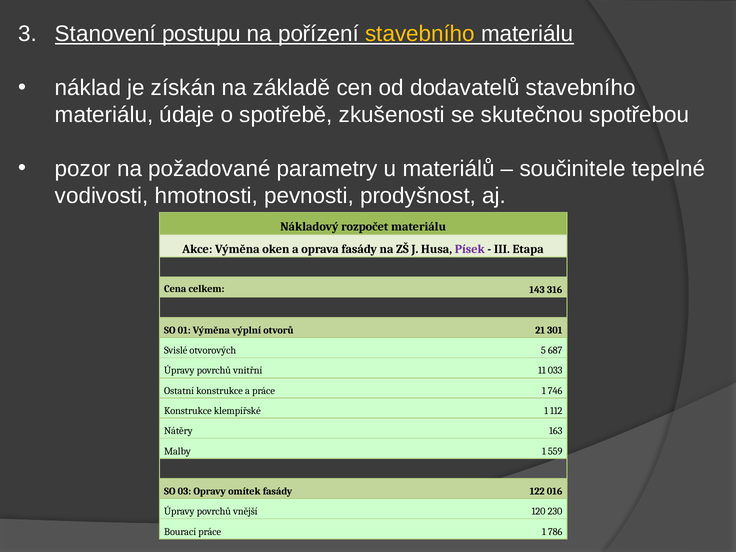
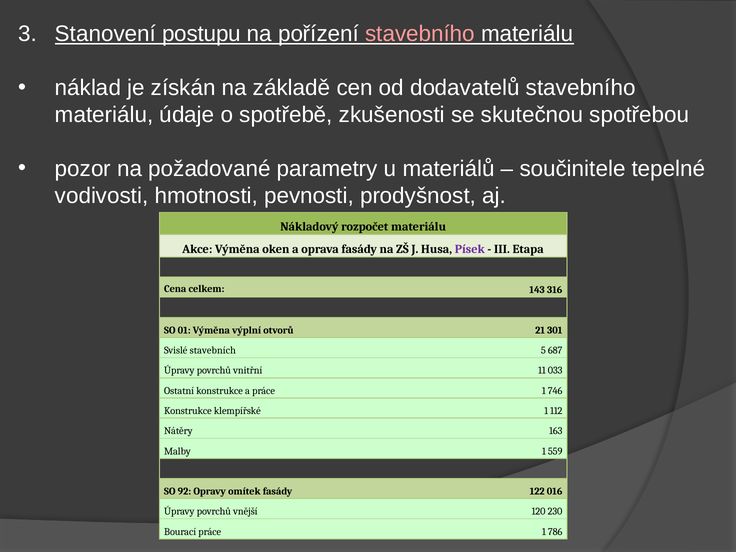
stavebního at (420, 34) colour: yellow -> pink
otvorových: otvorových -> stavebních
03: 03 -> 92
